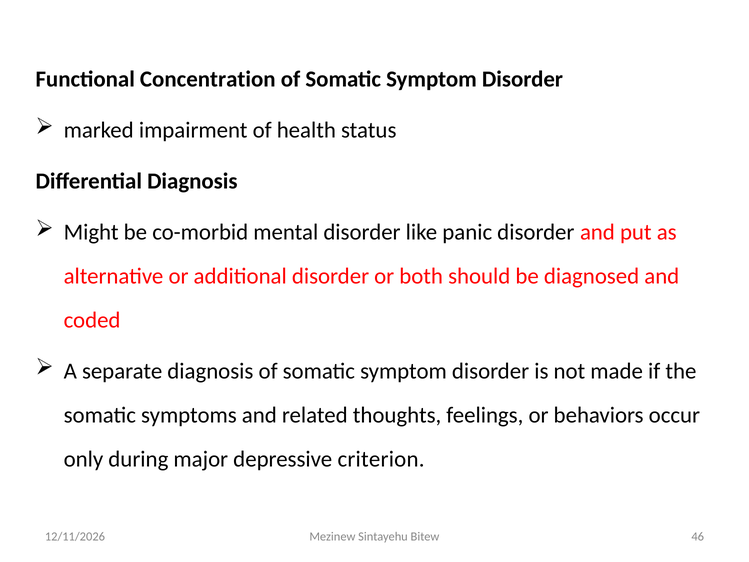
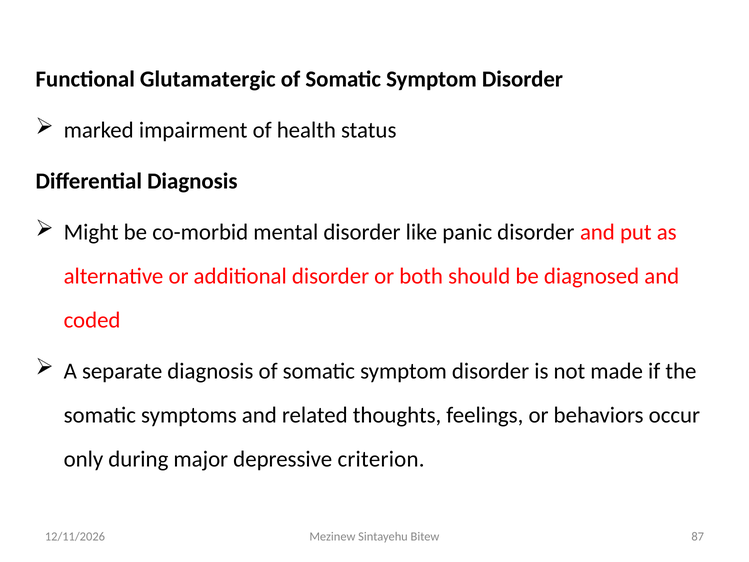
Concentration: Concentration -> Glutamatergic
46: 46 -> 87
